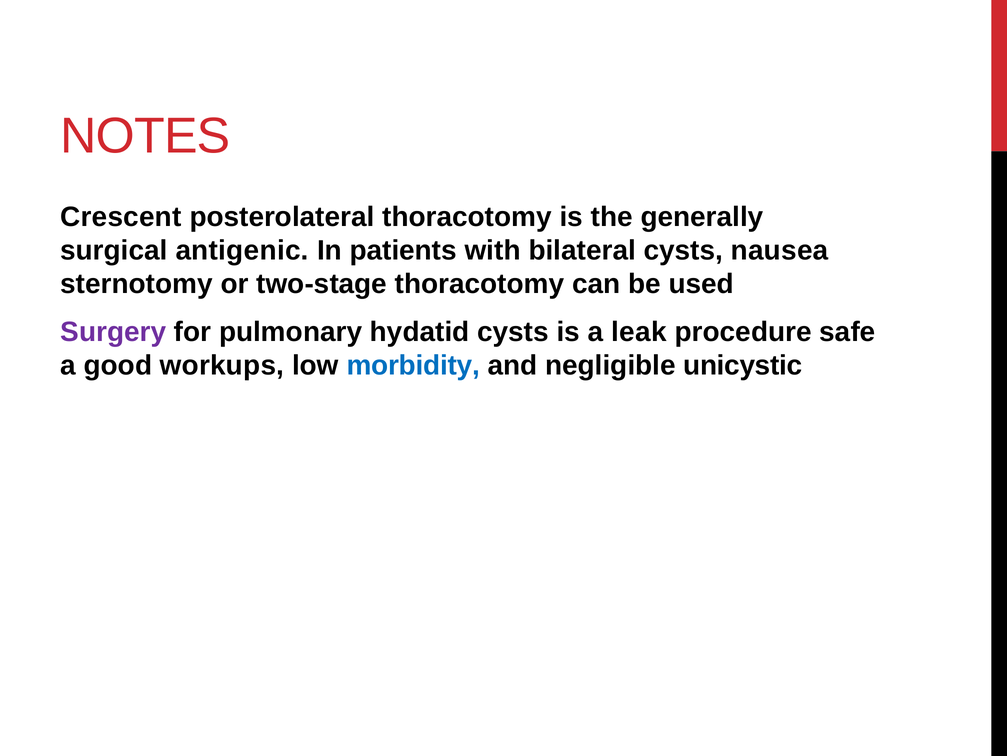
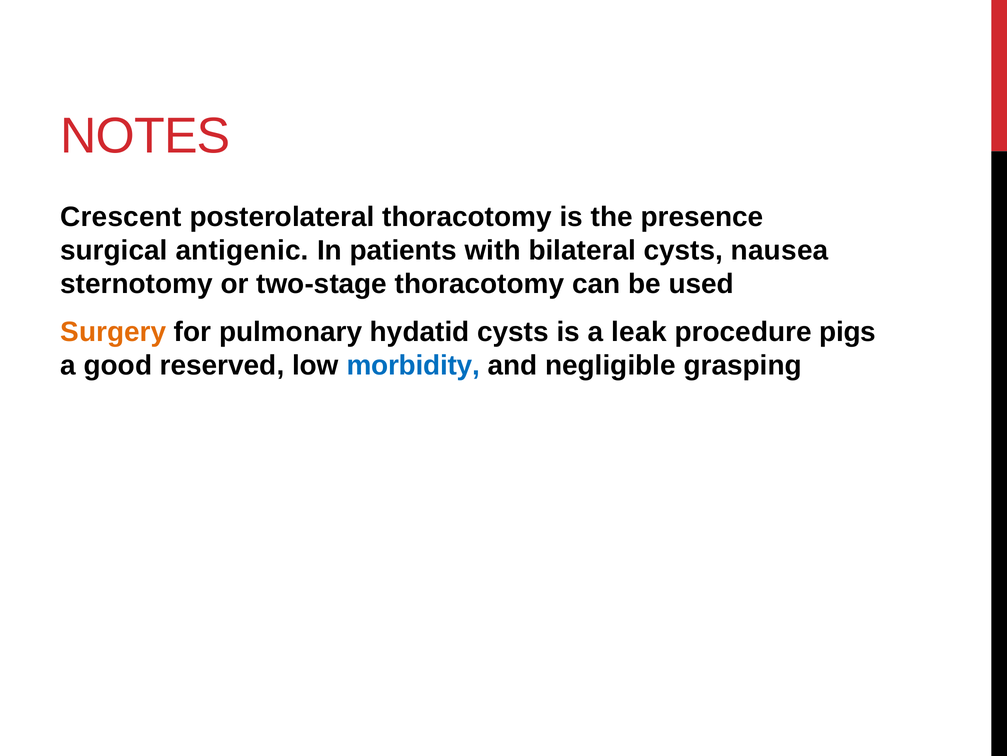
generally: generally -> presence
Surgery colour: purple -> orange
safe: safe -> pigs
workups: workups -> reserved
unicystic: unicystic -> grasping
